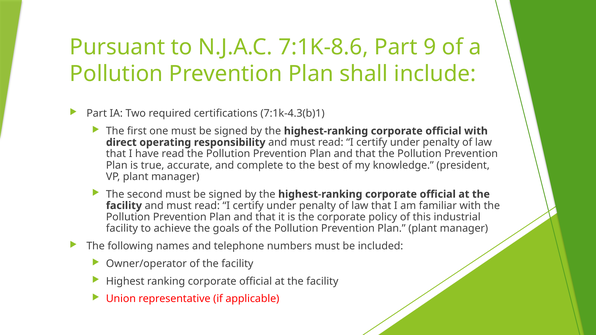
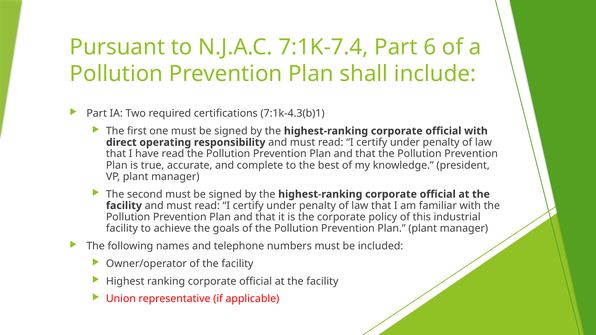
7:1K-8.6: 7:1K-8.6 -> 7:1K-7.4
9: 9 -> 6
